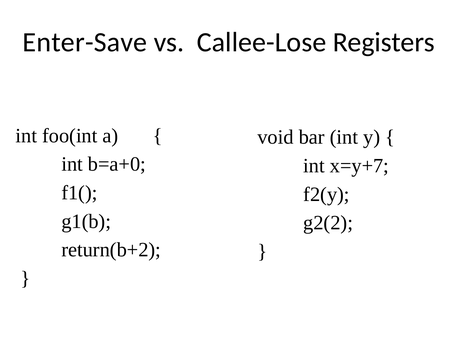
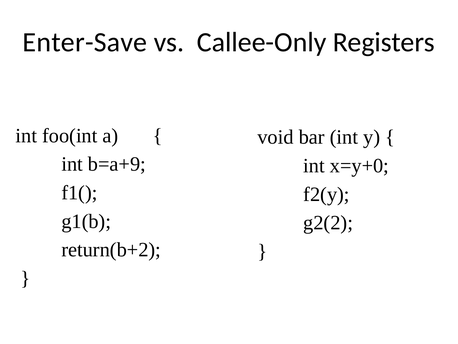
Callee-Lose: Callee-Lose -> Callee-Only
b=a+0: b=a+0 -> b=a+9
x=y+7: x=y+7 -> x=y+0
